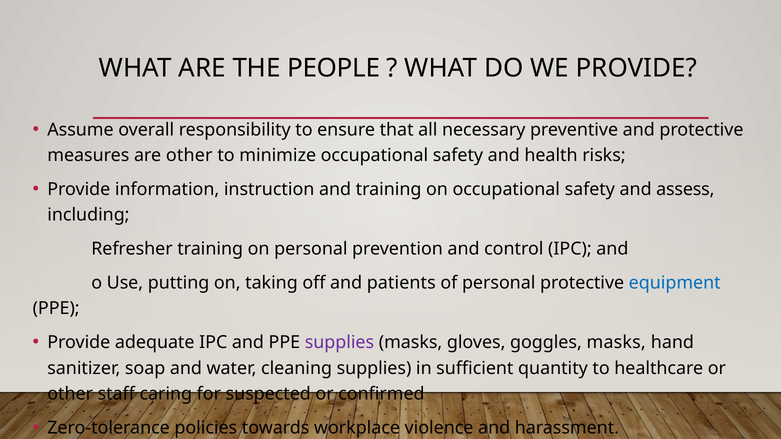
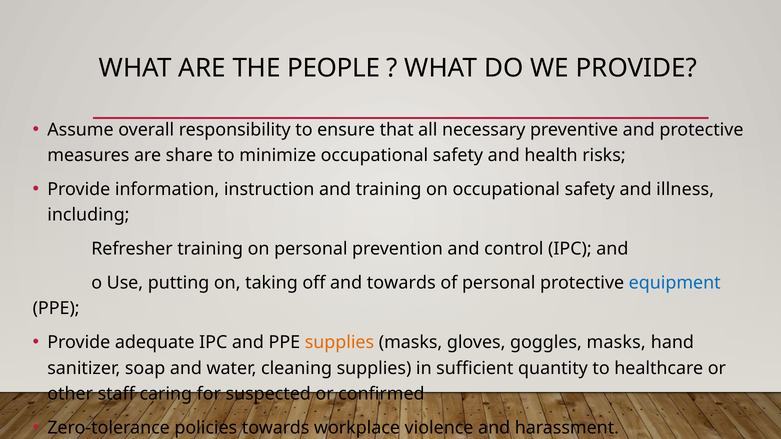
are other: other -> share
assess: assess -> illness
and patients: patients -> towards
supplies at (339, 343) colour: purple -> orange
